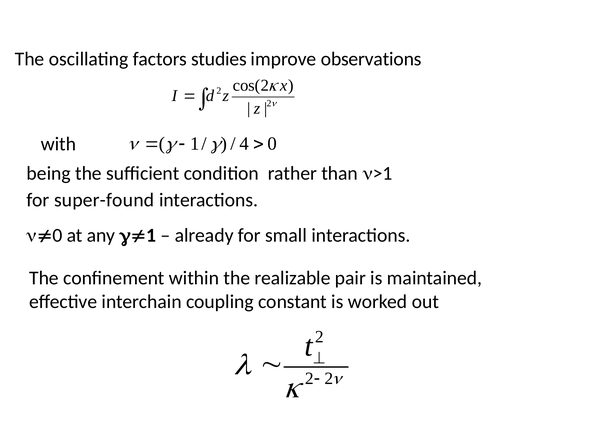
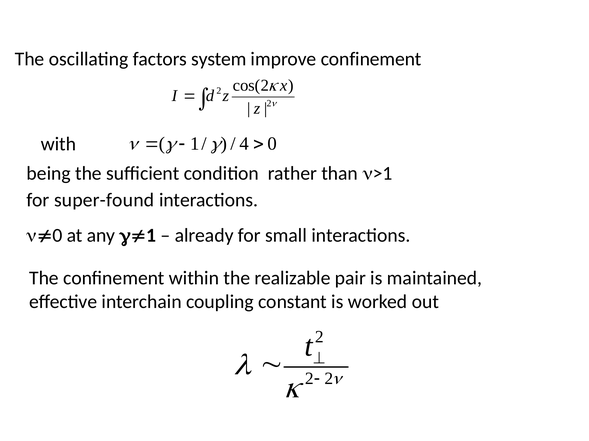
studies: studies -> system
improve observations: observations -> confinement
